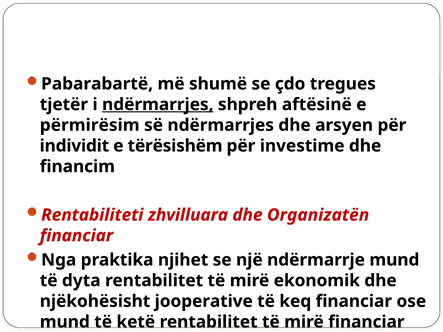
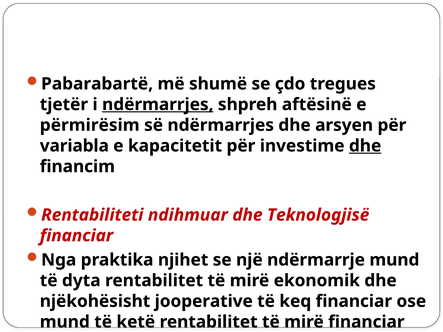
individit: individit -> variabla
tërësishëm: tërësishëm -> kapacitetit
dhe at (365, 146) underline: none -> present
zhvilluara: zhvilluara -> ndihmuar
Organizatën: Organizatën -> Teknologjisë
